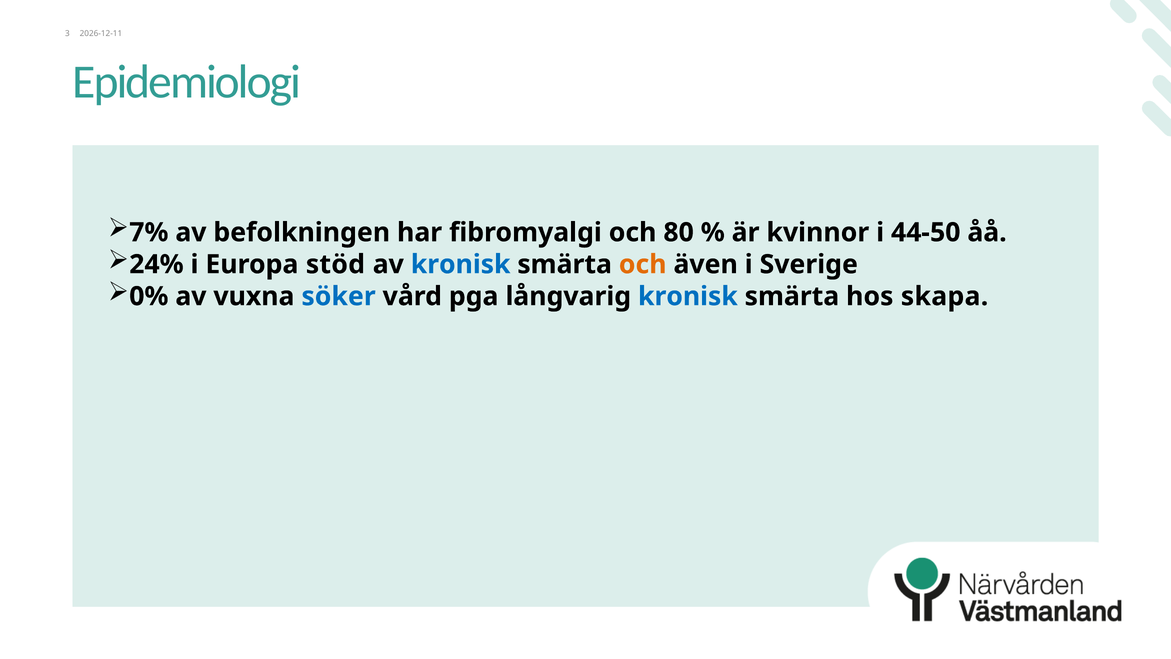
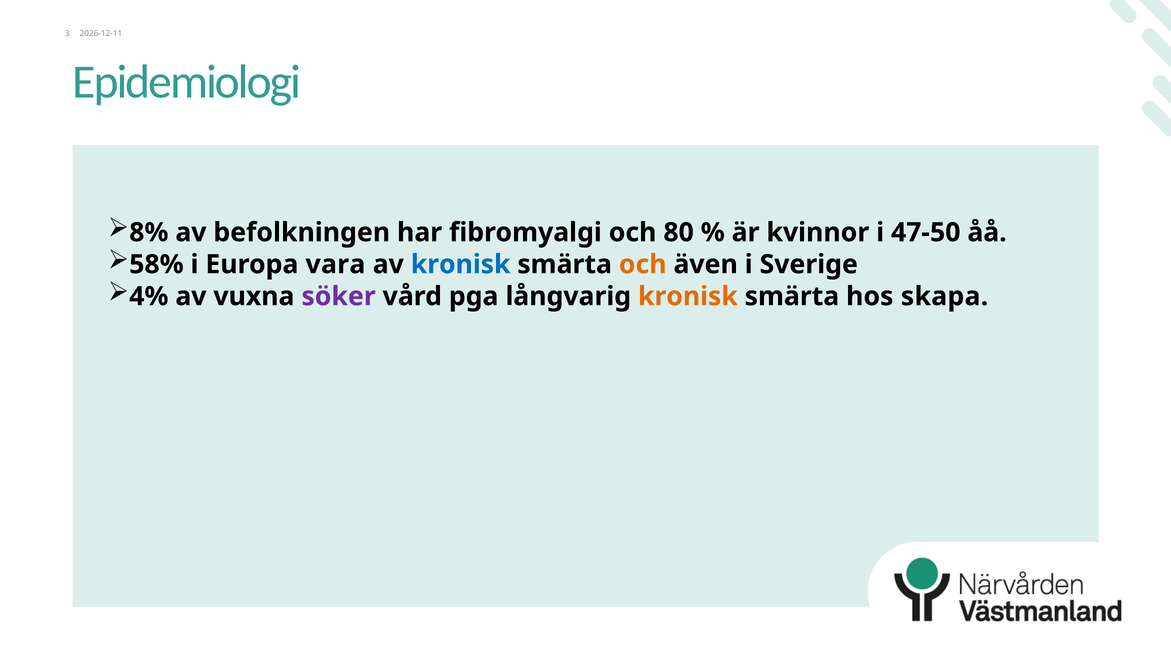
7%: 7% -> 8%
44-50: 44-50 -> 47-50
24%: 24% -> 58%
stöd: stöd -> vara
0%: 0% -> 4%
söker colour: blue -> purple
kronisk at (688, 296) colour: blue -> orange
